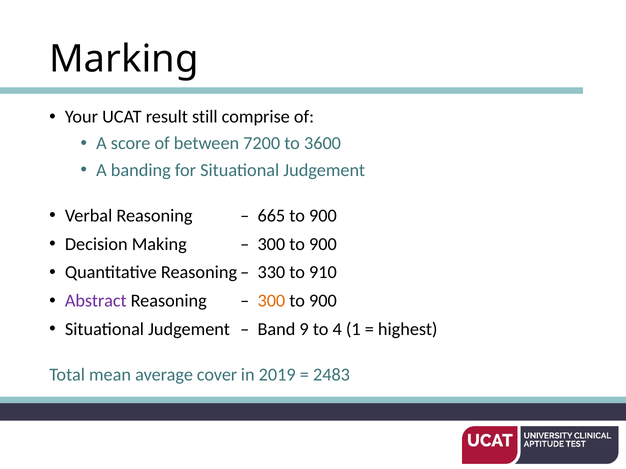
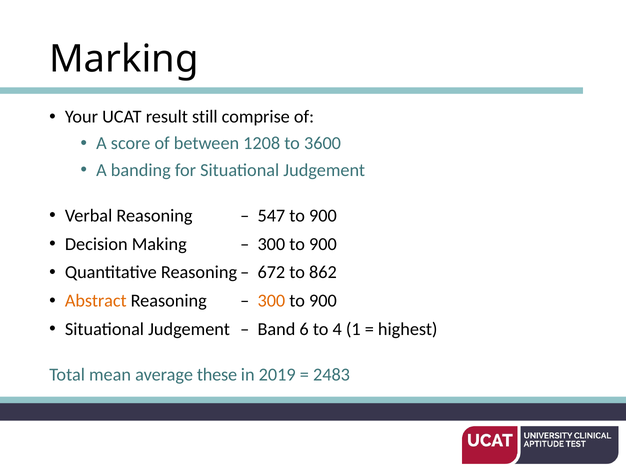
7200: 7200 -> 1208
665: 665 -> 547
330: 330 -> 672
910: 910 -> 862
Abstract colour: purple -> orange
9: 9 -> 6
cover: cover -> these
